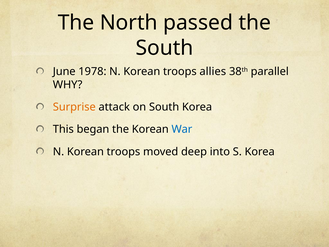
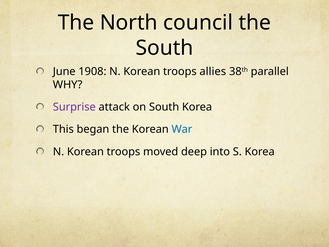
passed: passed -> council
1978: 1978 -> 1908
Surprise colour: orange -> purple
